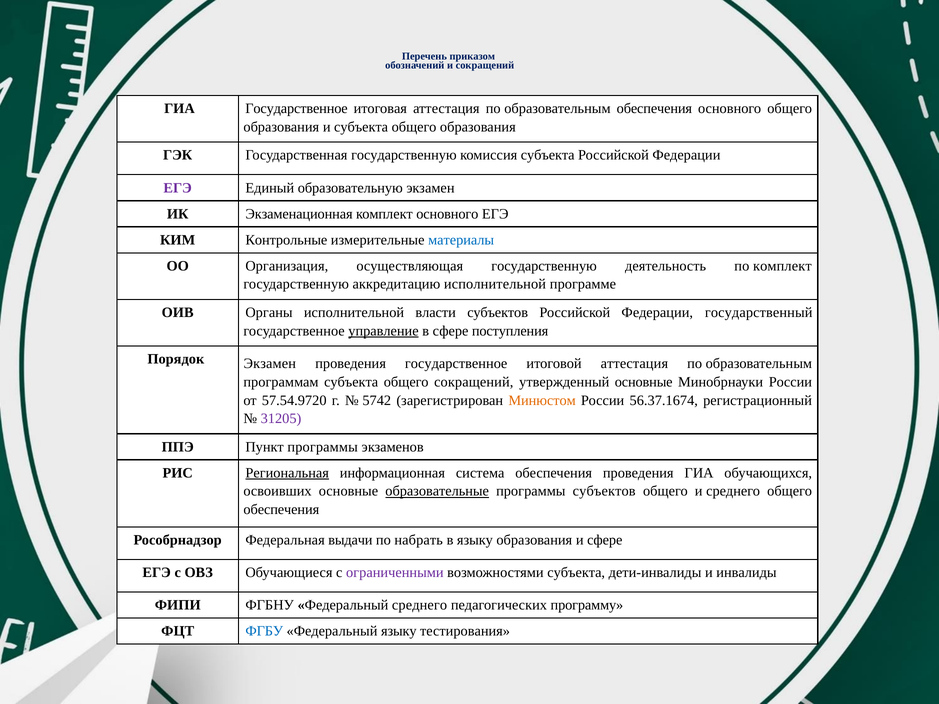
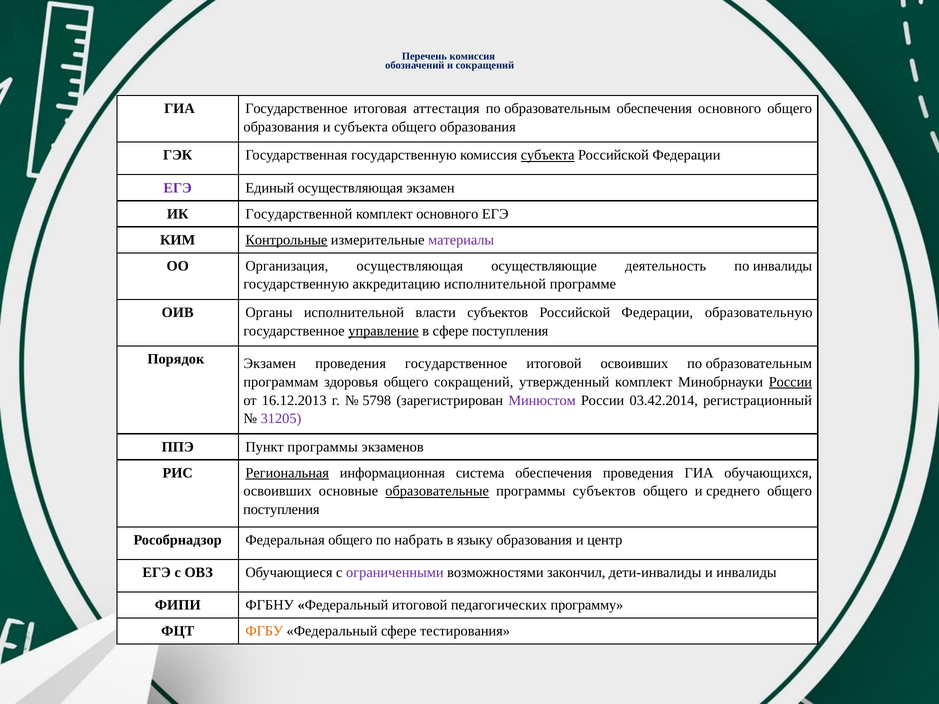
Перечень приказом: приказом -> комиссия
субъекта at (548, 155) underline: none -> present
Единый образовательную: образовательную -> осуществляющая
Экзаменационная: Экзаменационная -> Государственной
Контрольные underline: none -> present
материалы colour: blue -> purple
осуществляющая государственную: государственную -> осуществляющие
по комплект: комплект -> инвалиды
государственный: государственный -> образовательную
итоговой аттестация: аттестация -> освоивших
программам субъекта: субъекта -> здоровья
утвержденный основные: основные -> комплект
России at (790, 382) underline: none -> present
57.54.9720: 57.54.9720 -> 16.12.2013
5742: 5742 -> 5798
Минюстом colour: orange -> purple
56.37.1674: 56.37.1674 -> 03.42.2014
обеспечения at (281, 510): обеспечения -> поступления
Федеральная выдачи: выдачи -> общего
и сфере: сфере -> центр
возможностями субъекта: субъекта -> закончил
Федеральный среднего: среднего -> итоговой
ФГБУ colour: blue -> orange
Федеральный языку: языку -> сфере
